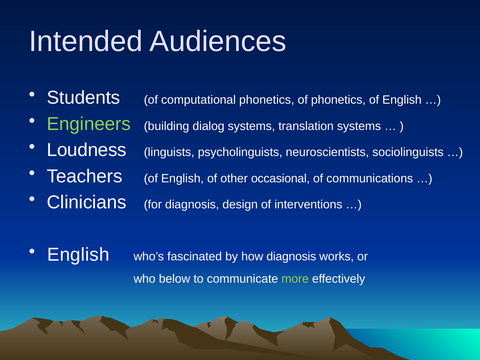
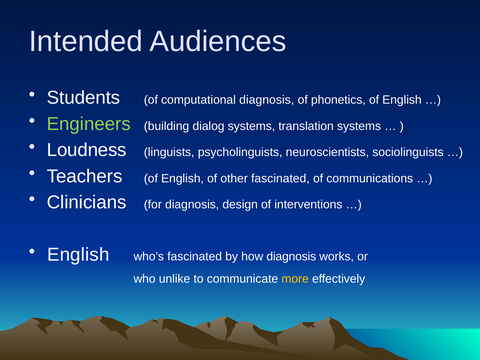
computational phonetics: phonetics -> diagnosis
other occasional: occasional -> fascinated
below: below -> unlike
more colour: light green -> yellow
